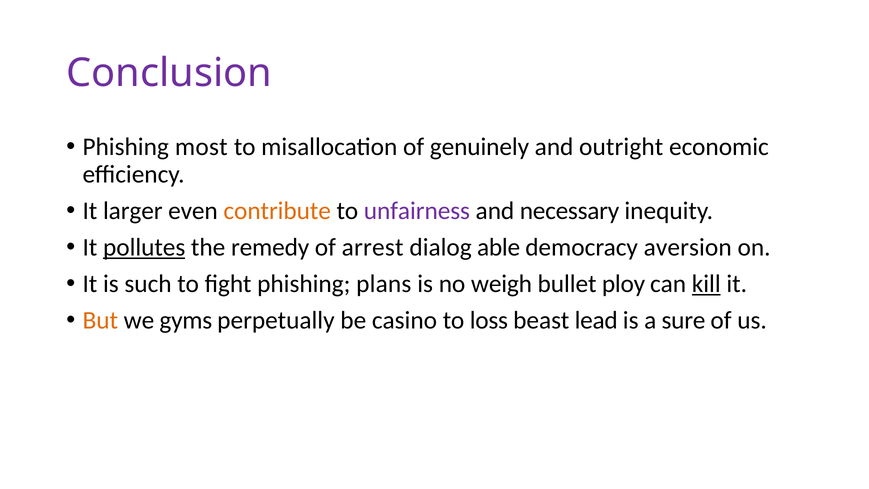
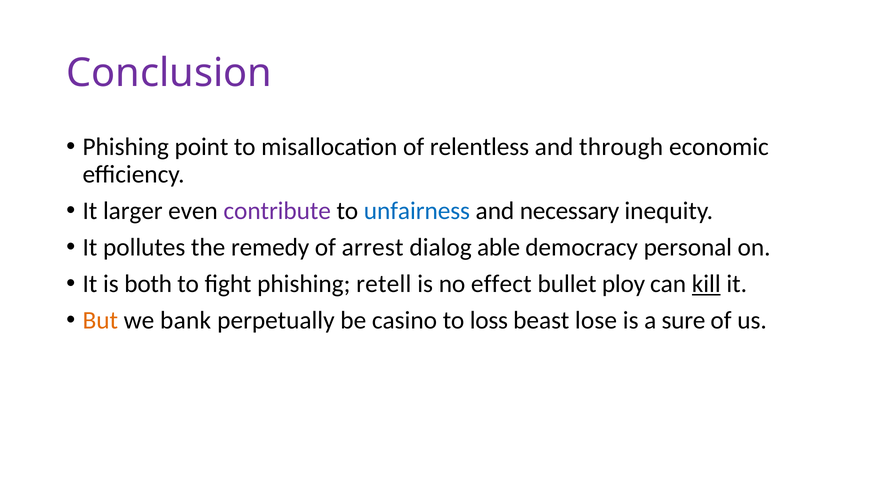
most: most -> point
genuinely: genuinely -> relentless
outright: outright -> through
contribute colour: orange -> purple
unfairness colour: purple -> blue
pollutes underline: present -> none
aversion: aversion -> personal
such: such -> both
plans: plans -> retell
weigh: weigh -> effect
gyms: gyms -> bank
lead: lead -> lose
